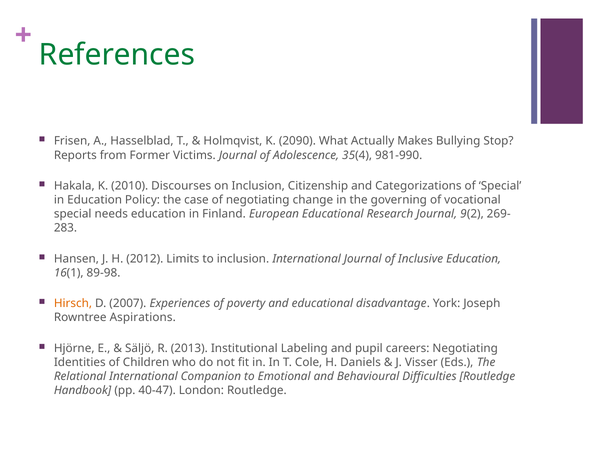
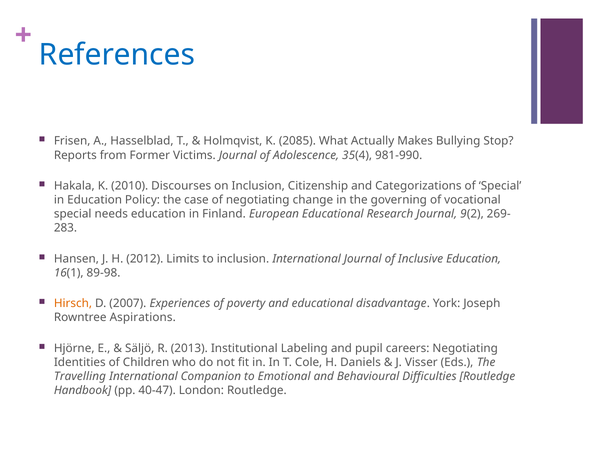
References colour: green -> blue
2090: 2090 -> 2085
Relational: Relational -> Travelling
